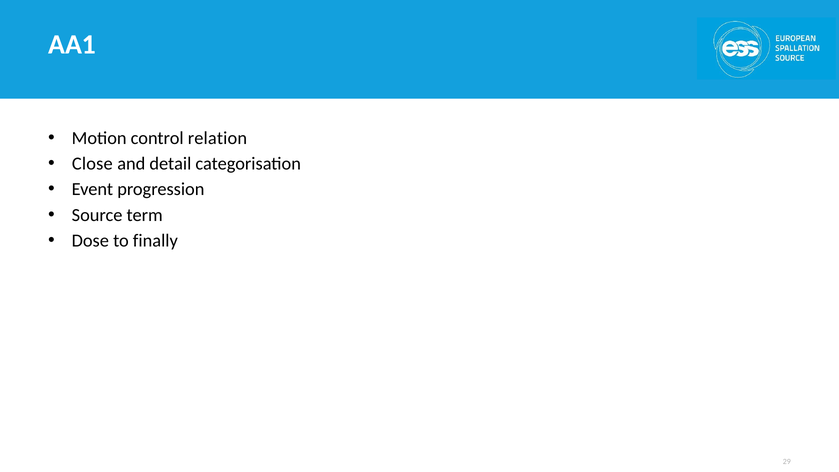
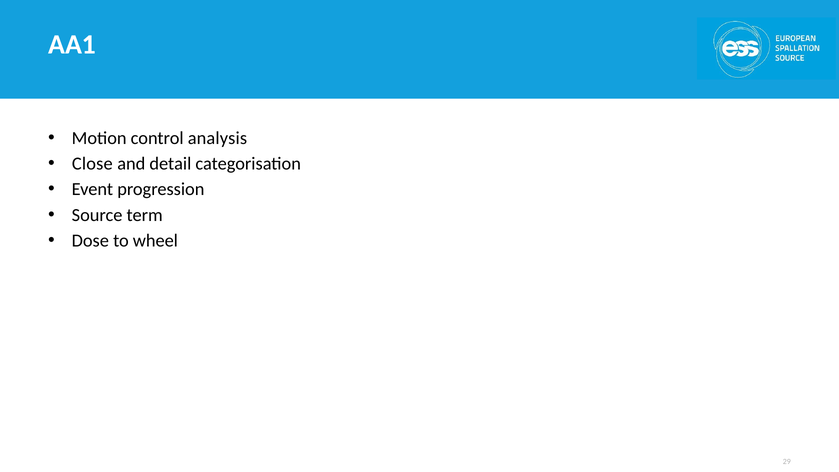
relation: relation -> analysis
finally: finally -> wheel
